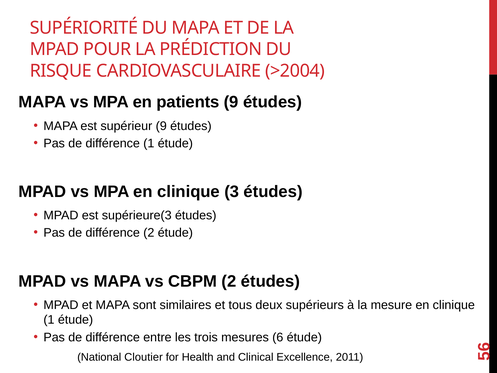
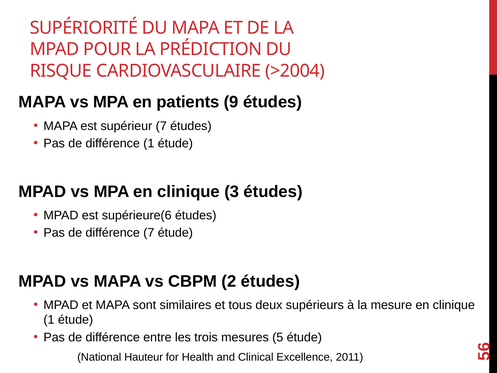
supérieur 9: 9 -> 7
supérieure(3: supérieure(3 -> supérieure(6
différence 2: 2 -> 7
mesures 6: 6 -> 5
Cloutier: Cloutier -> Hauteur
